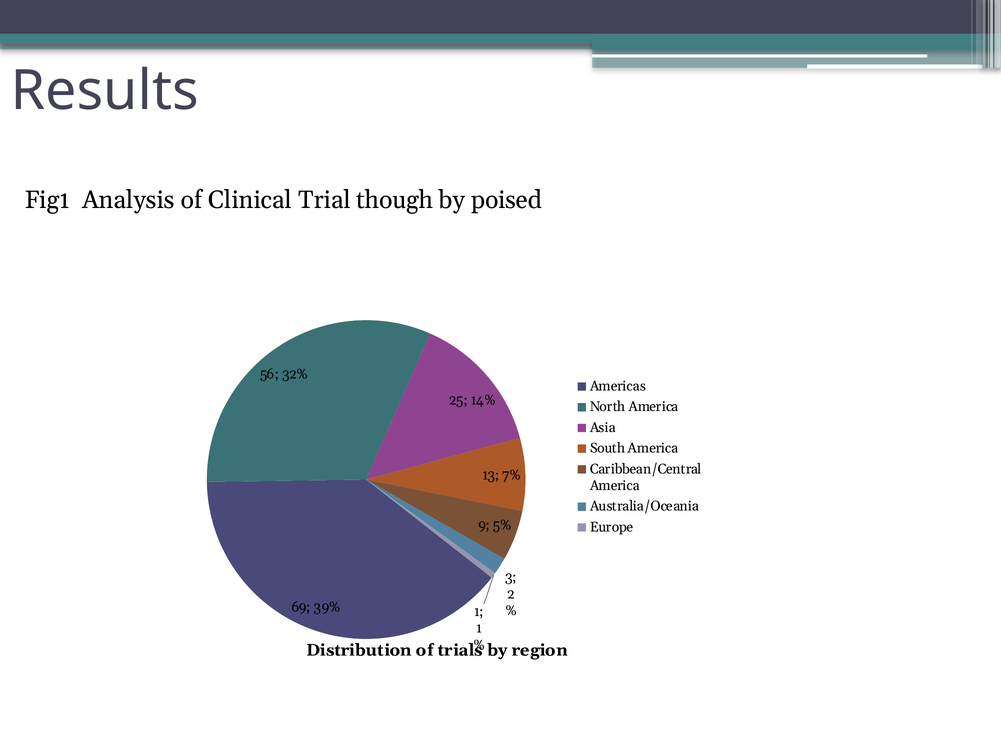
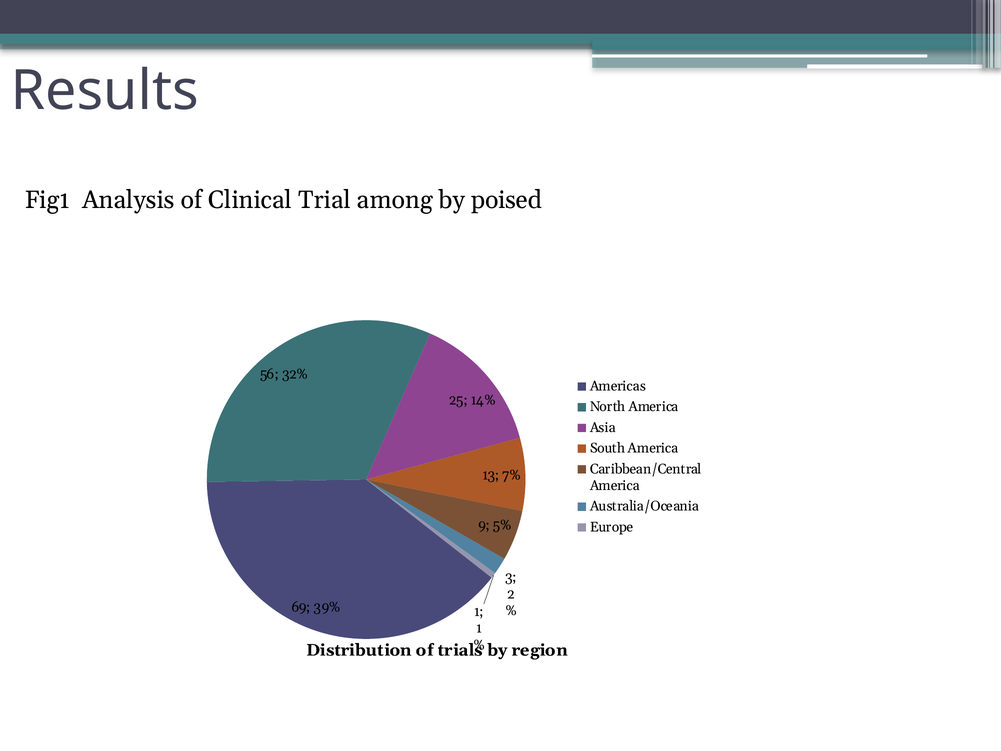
though: though -> among
